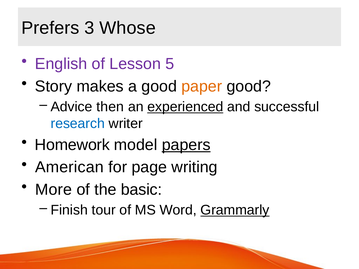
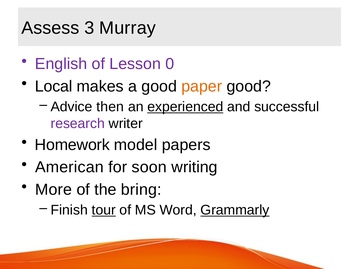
Prefers: Prefers -> Assess
Whose: Whose -> Murray
5: 5 -> 0
Story: Story -> Local
research colour: blue -> purple
papers underline: present -> none
page: page -> soon
basic: basic -> bring
tour underline: none -> present
